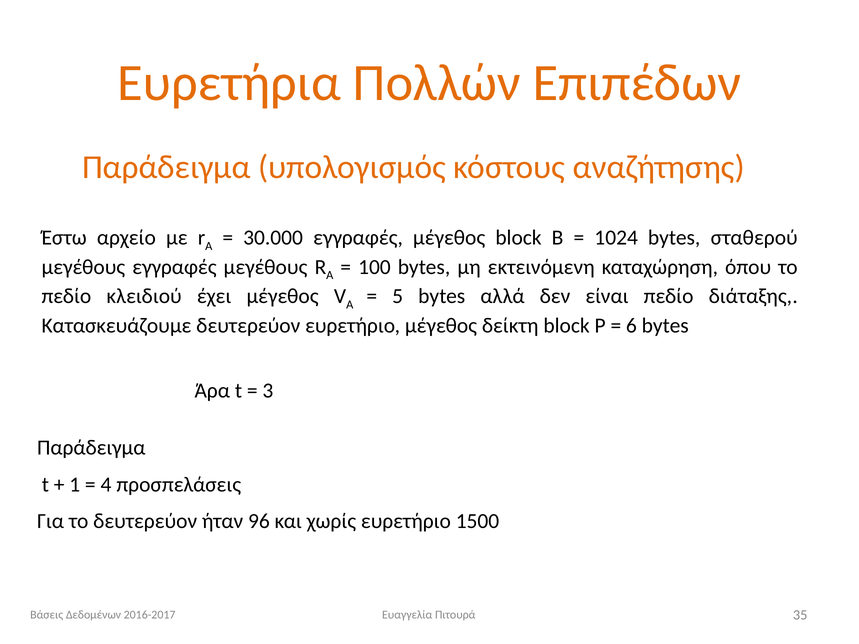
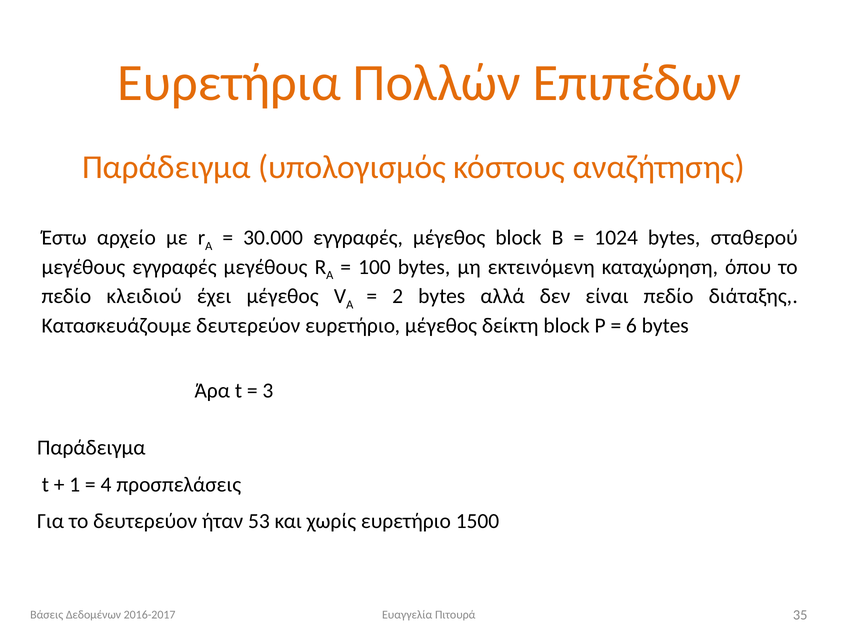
5: 5 -> 2
96: 96 -> 53
